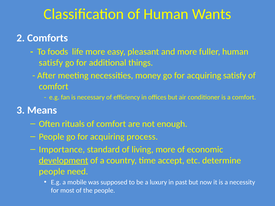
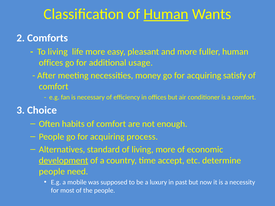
Human at (166, 14) underline: none -> present
To foods: foods -> living
satisfy at (51, 63): satisfy -> offices
things: things -> usage
Means: Means -> Choice
rituals: rituals -> habits
Importance: Importance -> Alternatives
